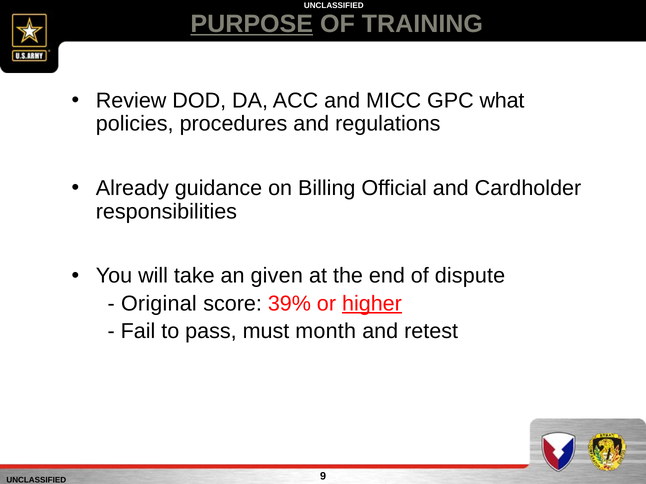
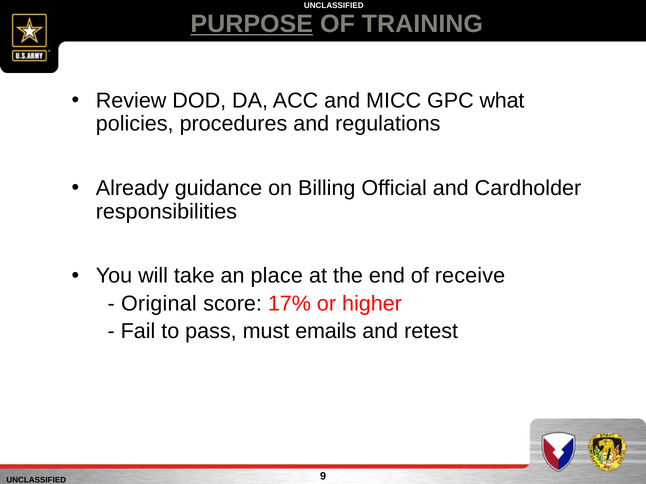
given: given -> place
dispute: dispute -> receive
39%: 39% -> 17%
higher underline: present -> none
month: month -> emails
